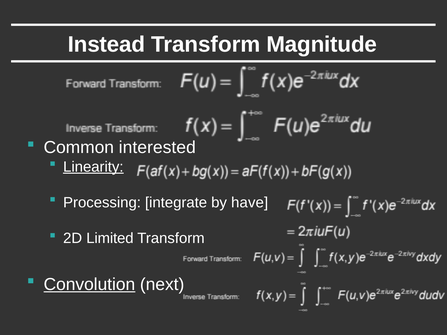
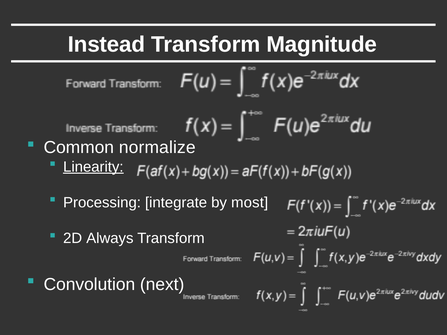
interested: interested -> normalize
have: have -> most
Limited: Limited -> Always
Convolution underline: present -> none
